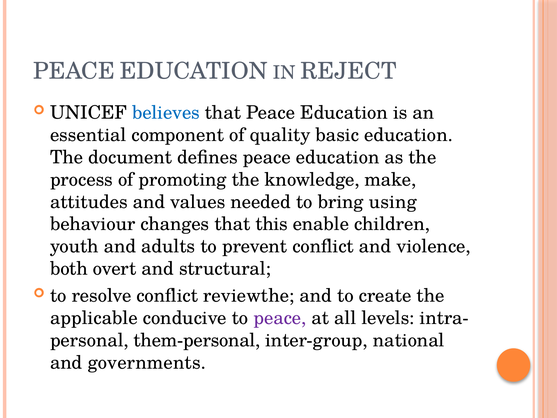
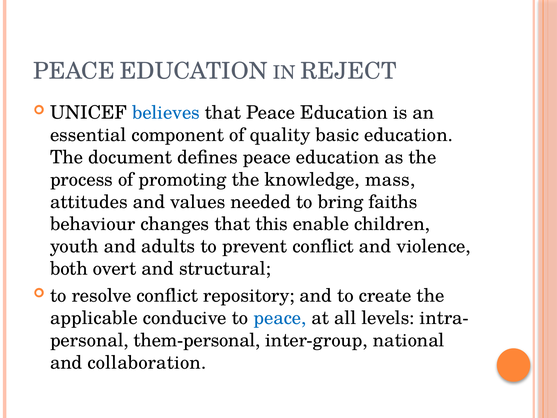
make: make -> mass
using: using -> faiths
reviewthe: reviewthe -> repository
peace at (280, 318) colour: purple -> blue
governments: governments -> collaboration
